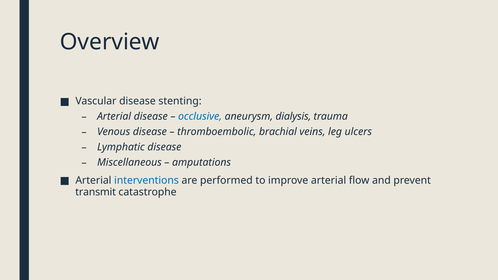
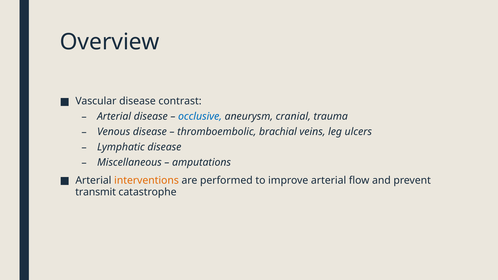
stenting: stenting -> contrast
dialysis: dialysis -> cranial
interventions colour: blue -> orange
